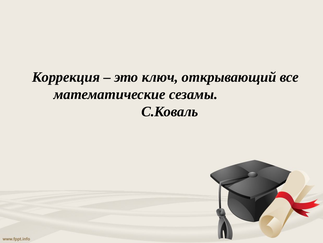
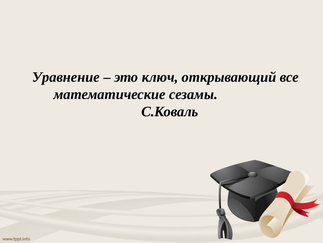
Коррекция: Коррекция -> Уравнение
